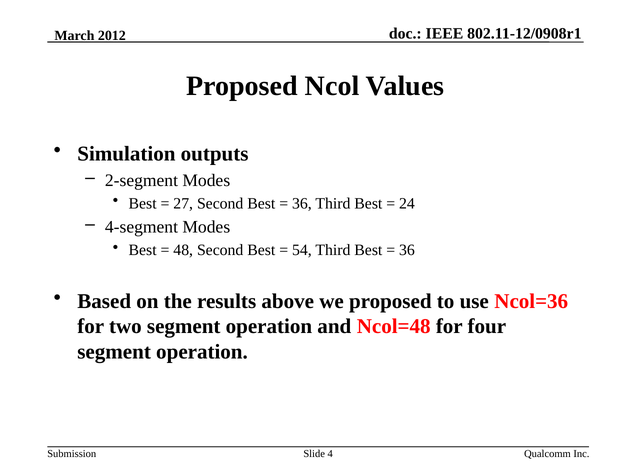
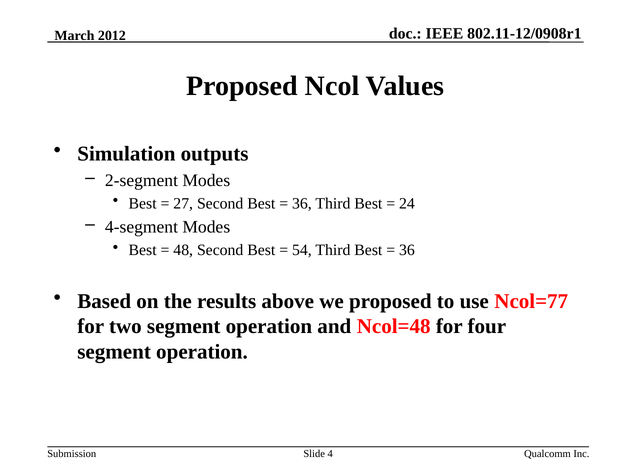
Ncol=36: Ncol=36 -> Ncol=77
